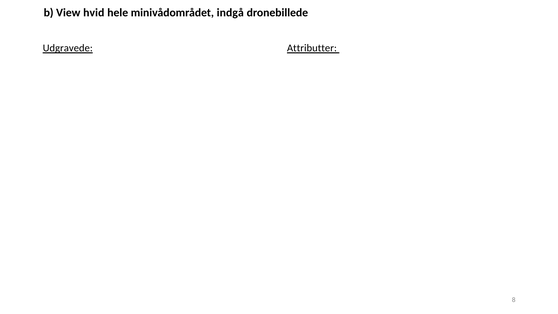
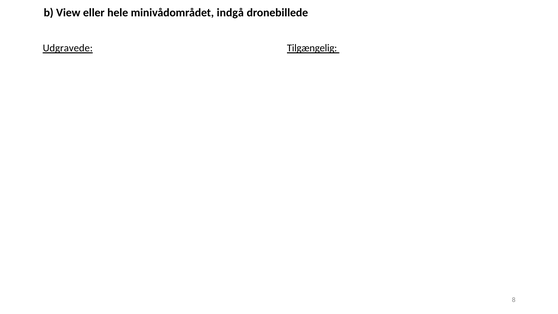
hvid: hvid -> eller
Attributter: Attributter -> Tilgængelig
